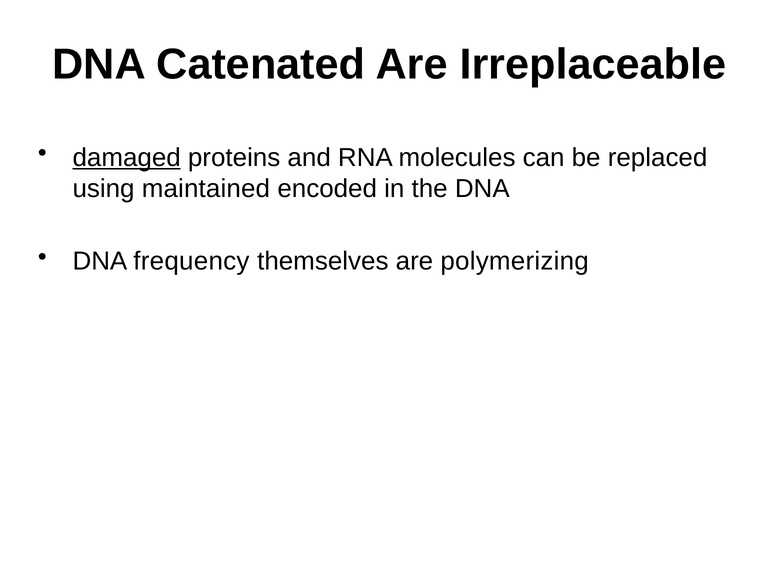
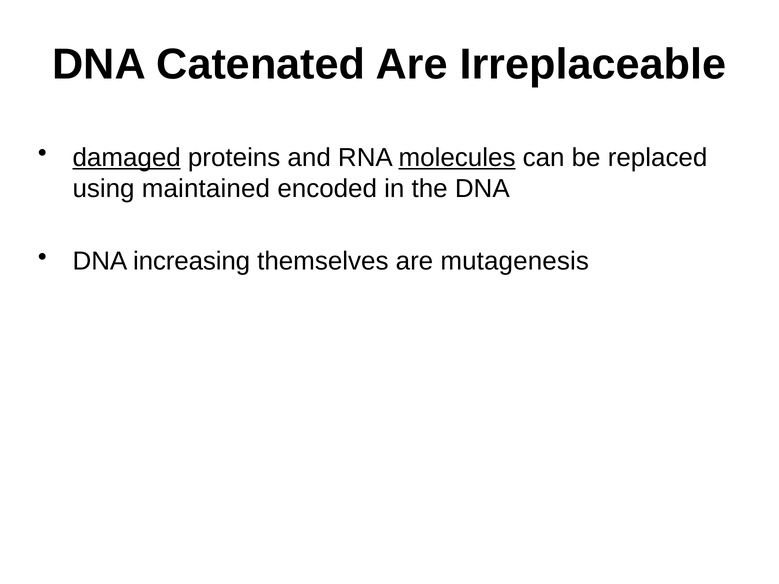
molecules underline: none -> present
frequency: frequency -> increasing
polymerizing: polymerizing -> mutagenesis
